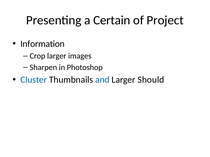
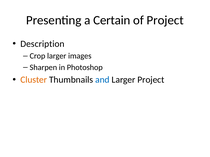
Information: Information -> Description
Cluster colour: blue -> orange
Larger Should: Should -> Project
